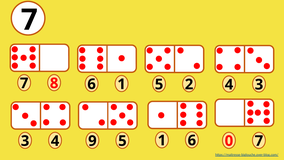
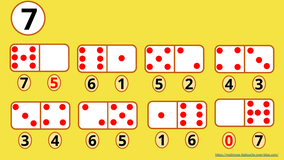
7 8: 8 -> 5
4 9: 9 -> 6
